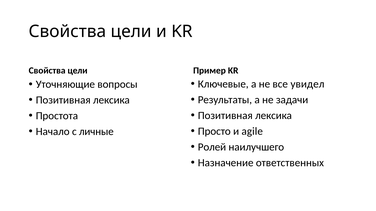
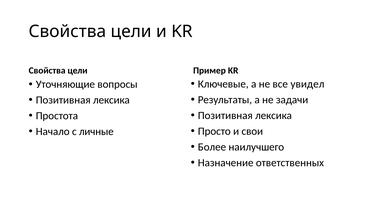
agile: agile -> свои
Ролей: Ролей -> Более
